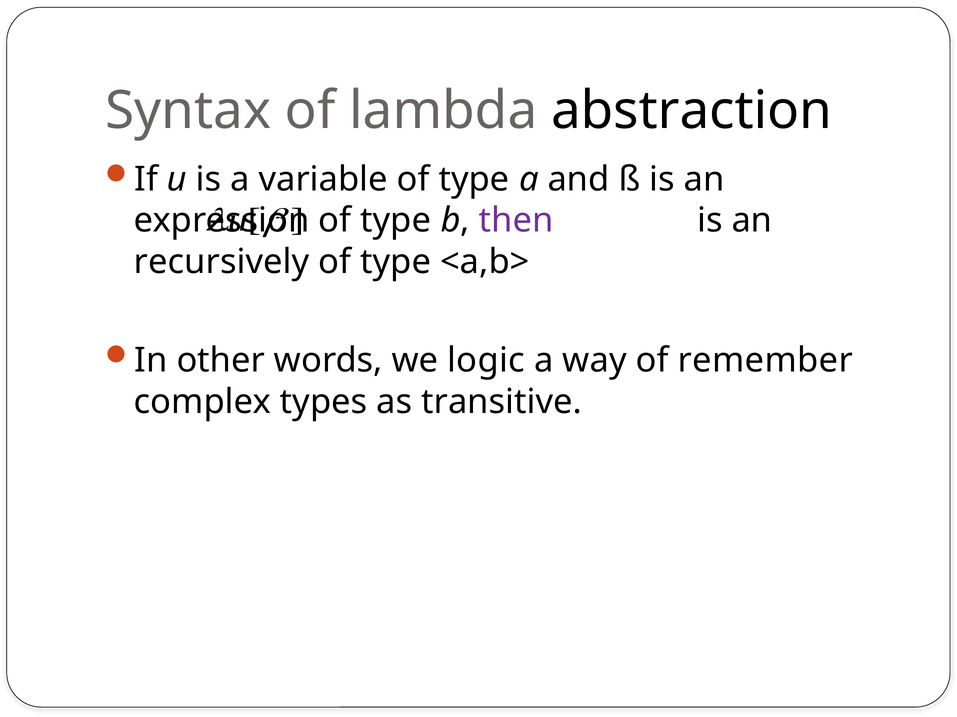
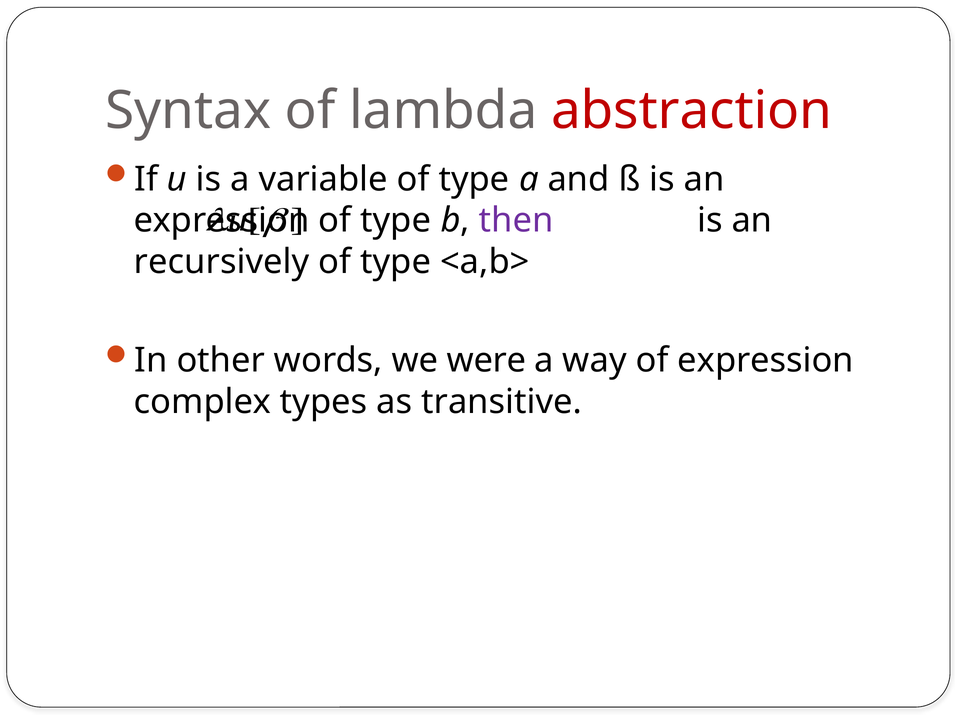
abstraction colour: black -> red
logic: logic -> were
of remember: remember -> expression
